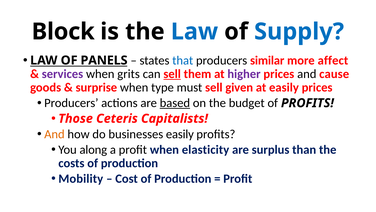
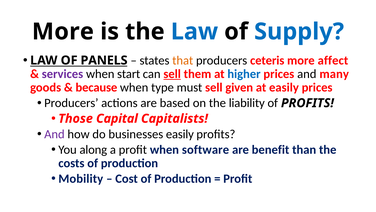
Block at (63, 32): Block -> More
that colour: blue -> orange
similar: similar -> ceteris
grits: grits -> start
higher colour: purple -> blue
cause: cause -> many
surprise: surprise -> because
based underline: present -> none
budget: budget -> liability
Ceteris: Ceteris -> Capital
And at (54, 134) colour: orange -> purple
elasticity: elasticity -> software
surplus: surplus -> benefit
